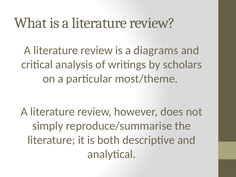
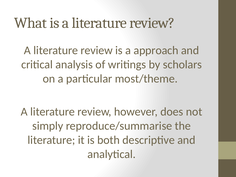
diagrams: diagrams -> approach
